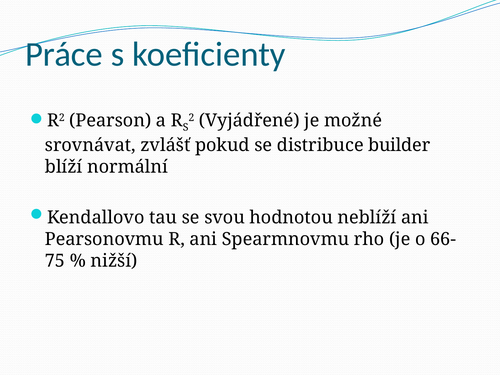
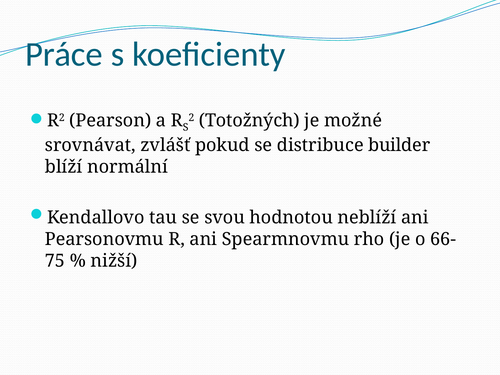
Vyjádřené: Vyjádřené -> Totožných
